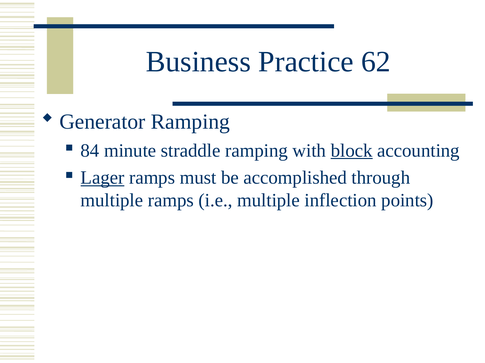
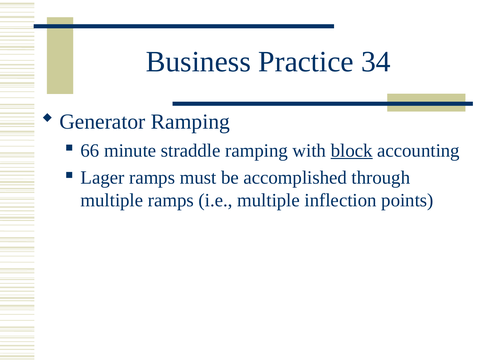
62: 62 -> 34
84: 84 -> 66
Lager underline: present -> none
